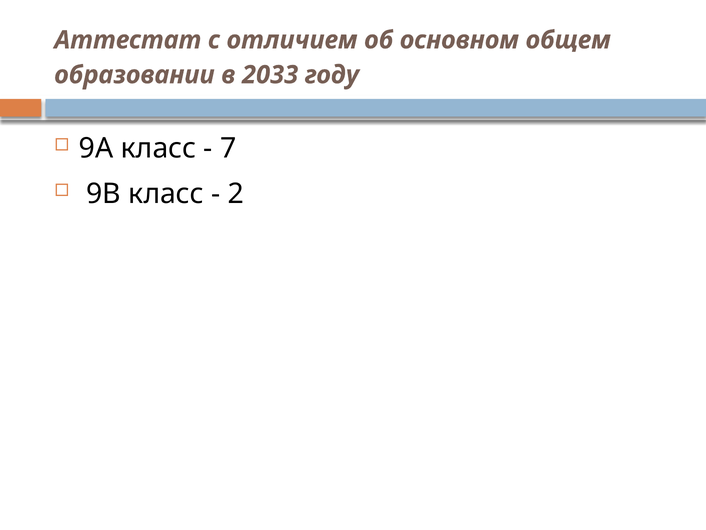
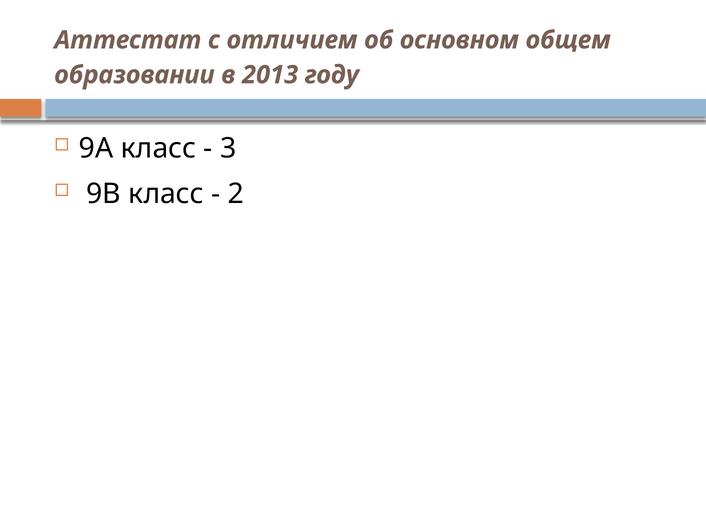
2033: 2033 -> 2013
7: 7 -> 3
